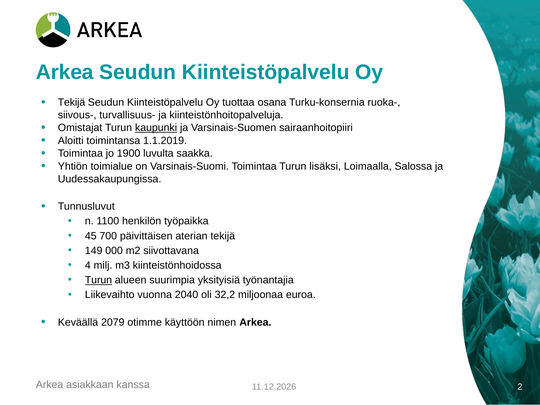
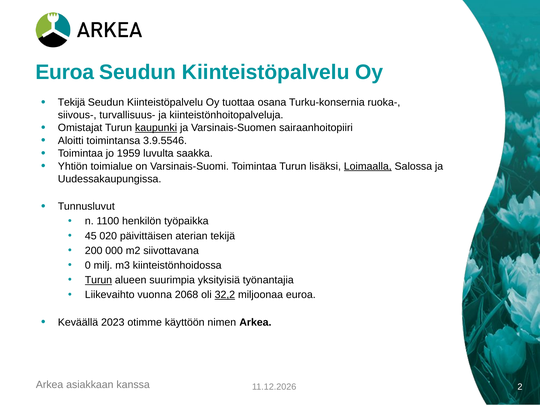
Arkea at (65, 72): Arkea -> Euroa
1.1.2019: 1.1.2019 -> 3.9.5546
1900: 1900 -> 1959
Loimaalla underline: none -> present
700: 700 -> 020
149: 149 -> 200
4: 4 -> 0
2040: 2040 -> 2068
32,2 underline: none -> present
2079: 2079 -> 2023
